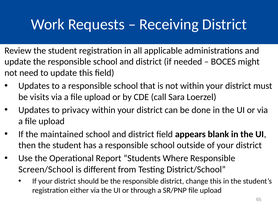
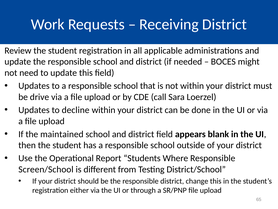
visits: visits -> drive
privacy: privacy -> decline
